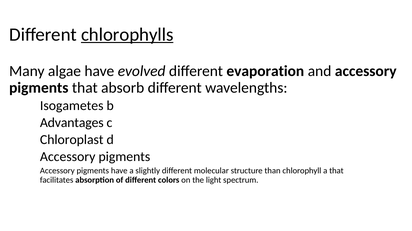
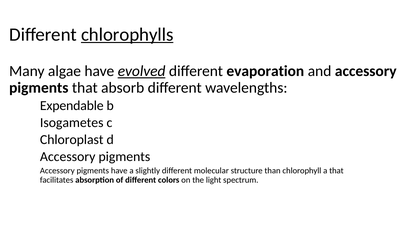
evolved underline: none -> present
Isogametes: Isogametes -> Expendable
Advantages: Advantages -> Isogametes
